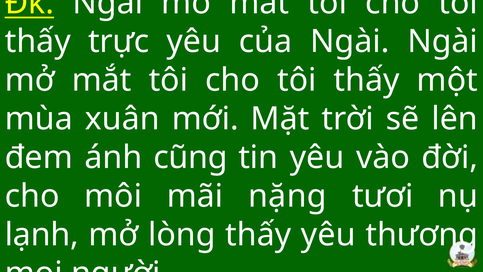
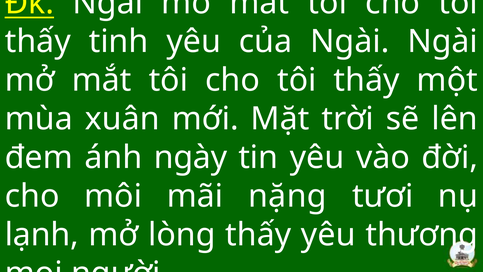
trực: trực -> tinh
cũng: cũng -> ngày
